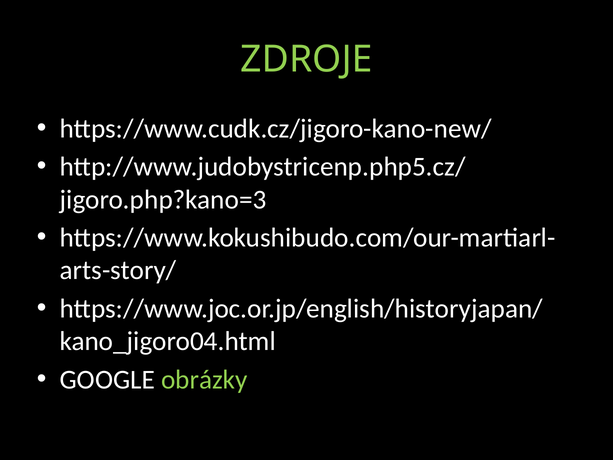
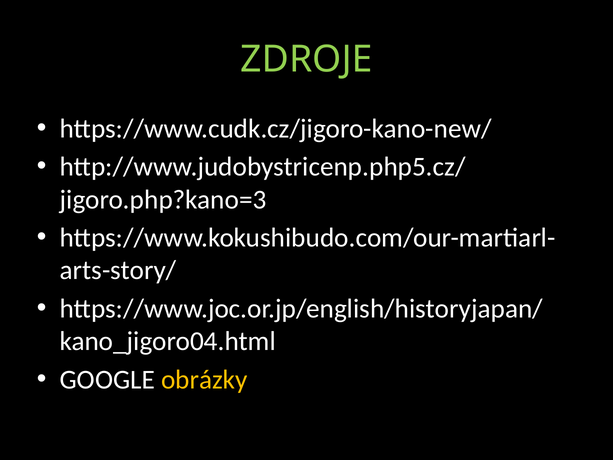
obrázky colour: light green -> yellow
